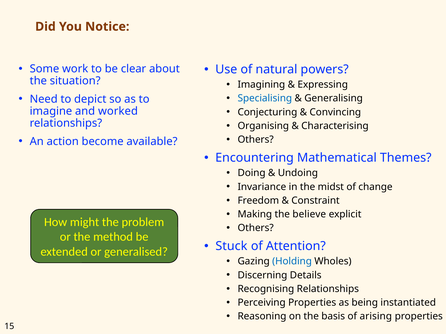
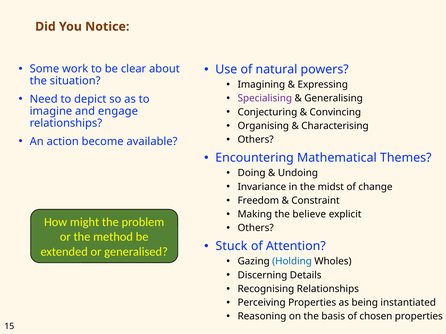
Specialising colour: blue -> purple
worked: worked -> engage
arising: arising -> chosen
